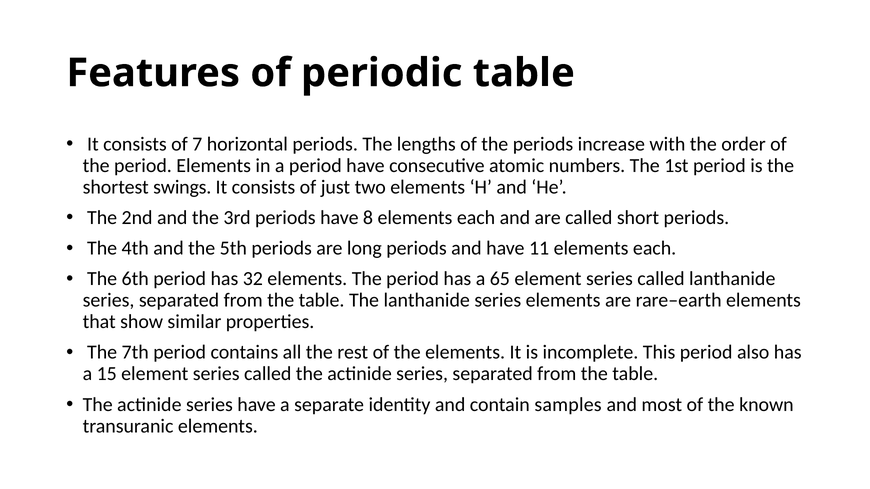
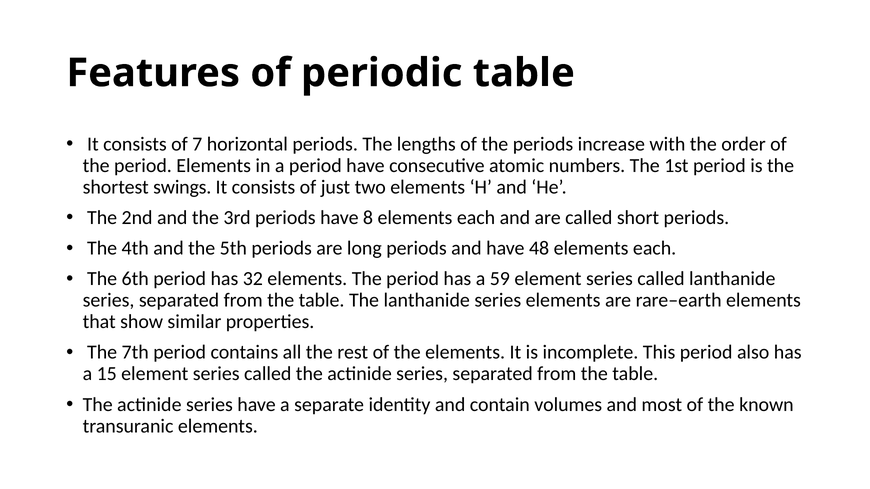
11: 11 -> 48
65: 65 -> 59
samples: samples -> volumes
